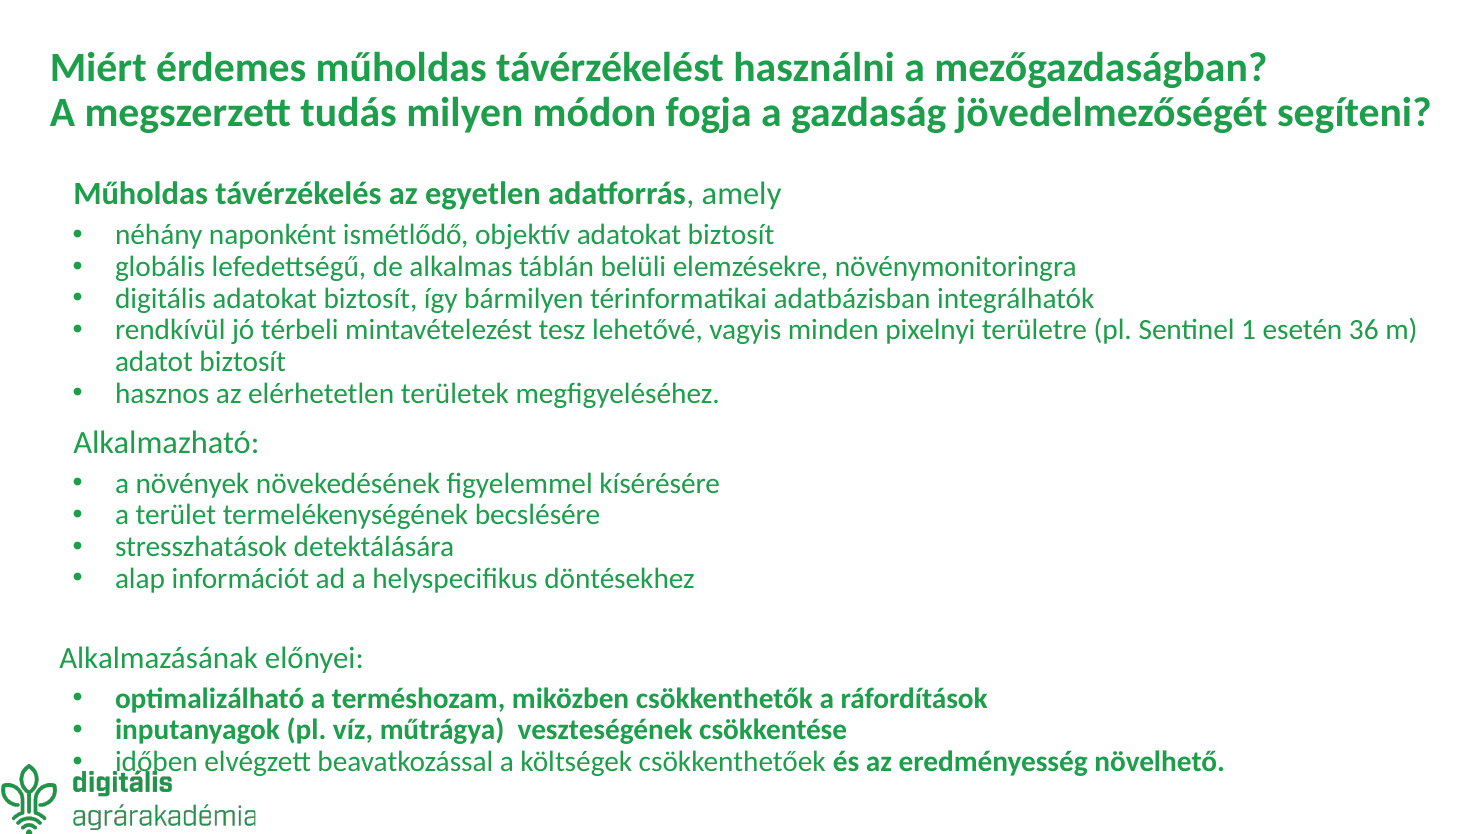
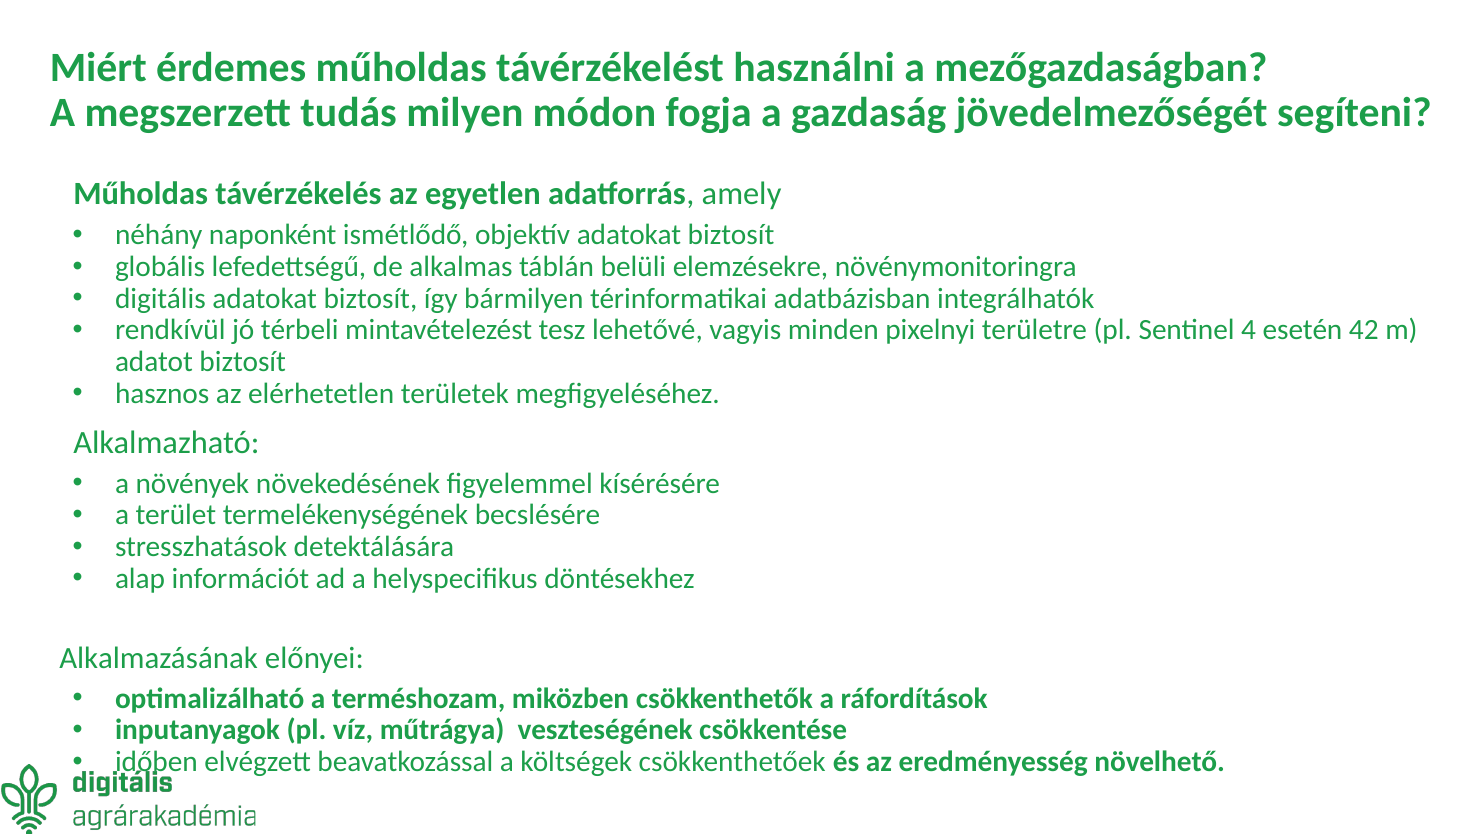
1: 1 -> 4
36: 36 -> 42
